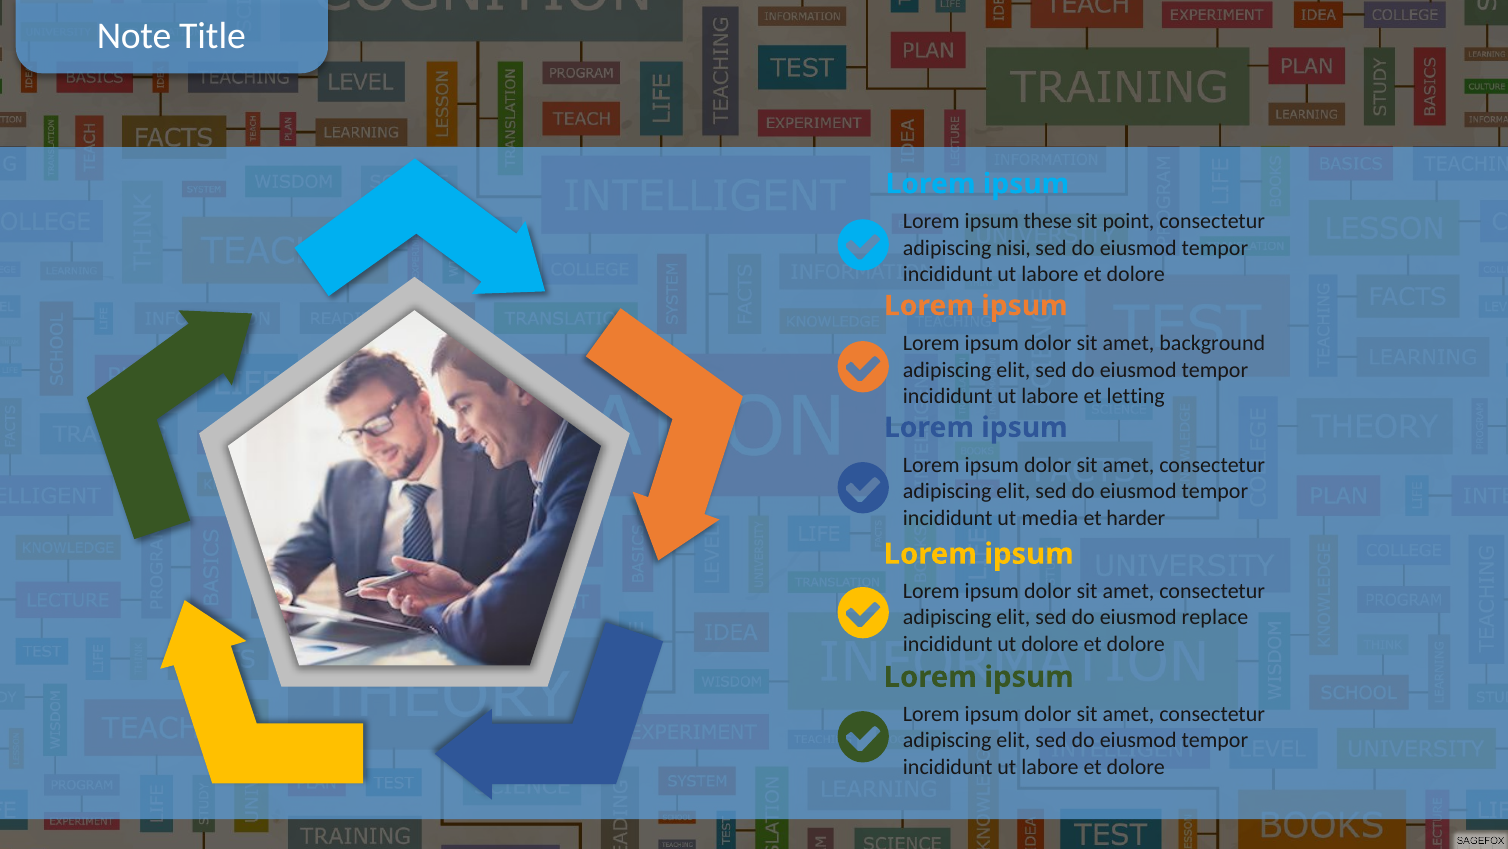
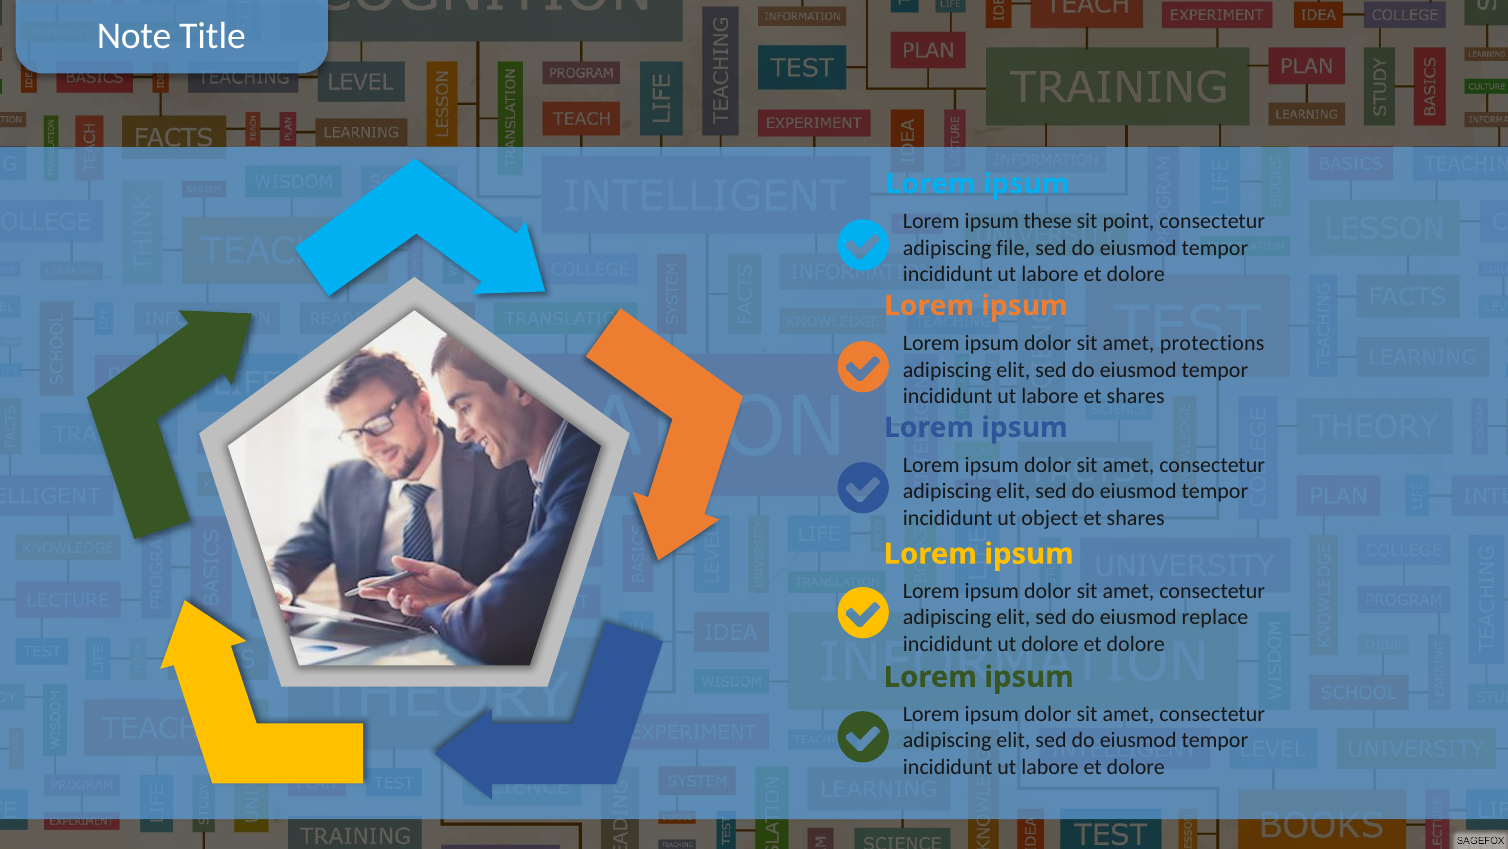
nisi: nisi -> file
background: background -> protections
labore et letting: letting -> shares
media: media -> object
harder at (1136, 518): harder -> shares
